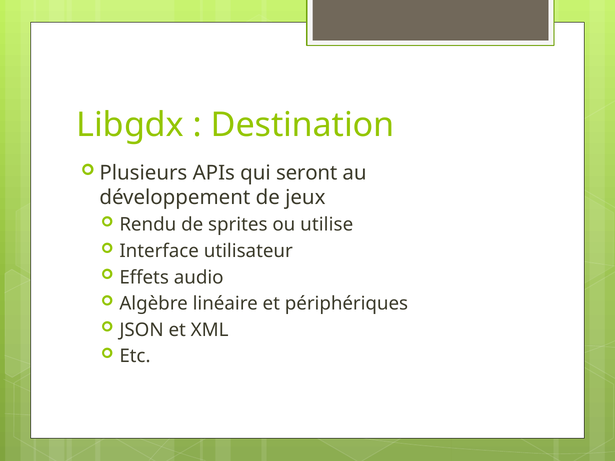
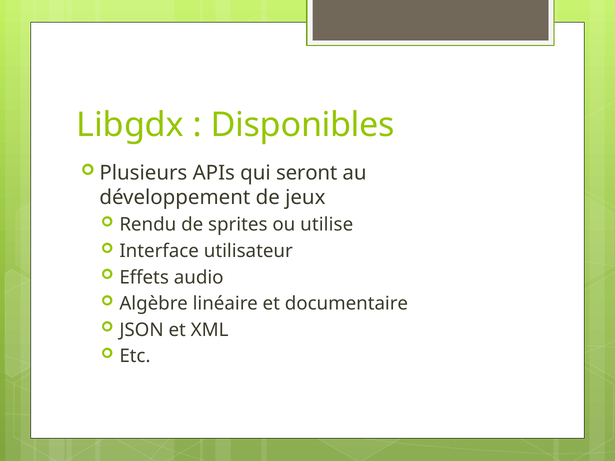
Destination: Destination -> Disponibles
périphériques: périphériques -> documentaire
